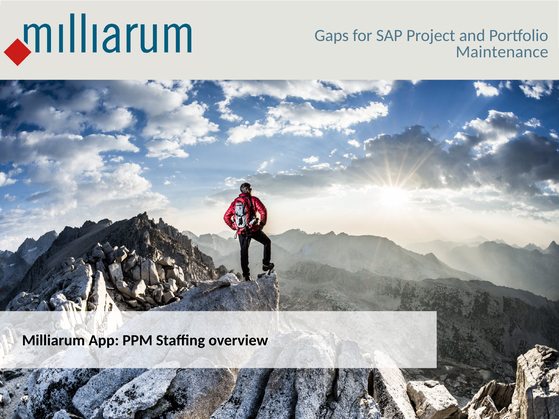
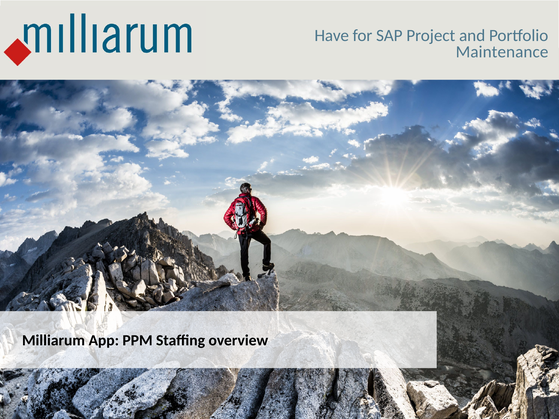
Gaps: Gaps -> Have
